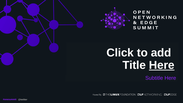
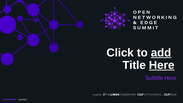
add underline: none -> present
